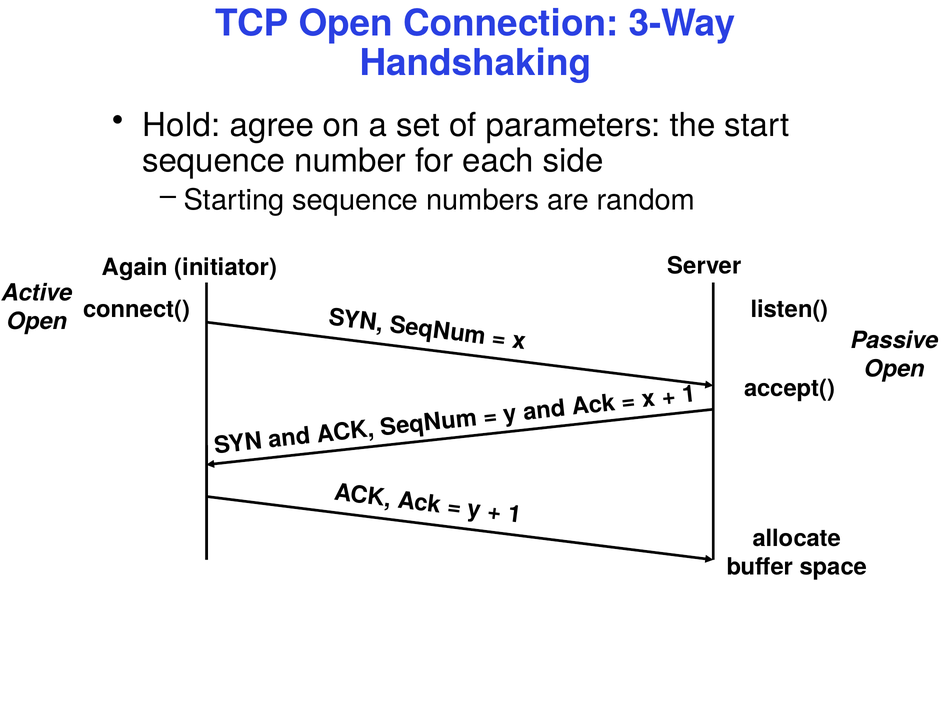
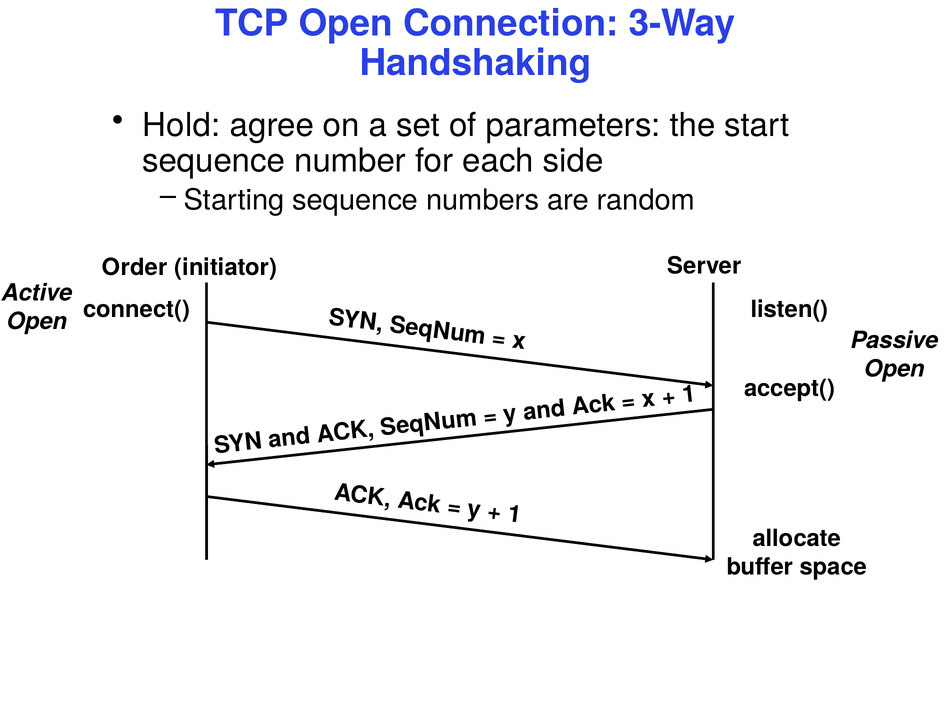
Again: Again -> Order
